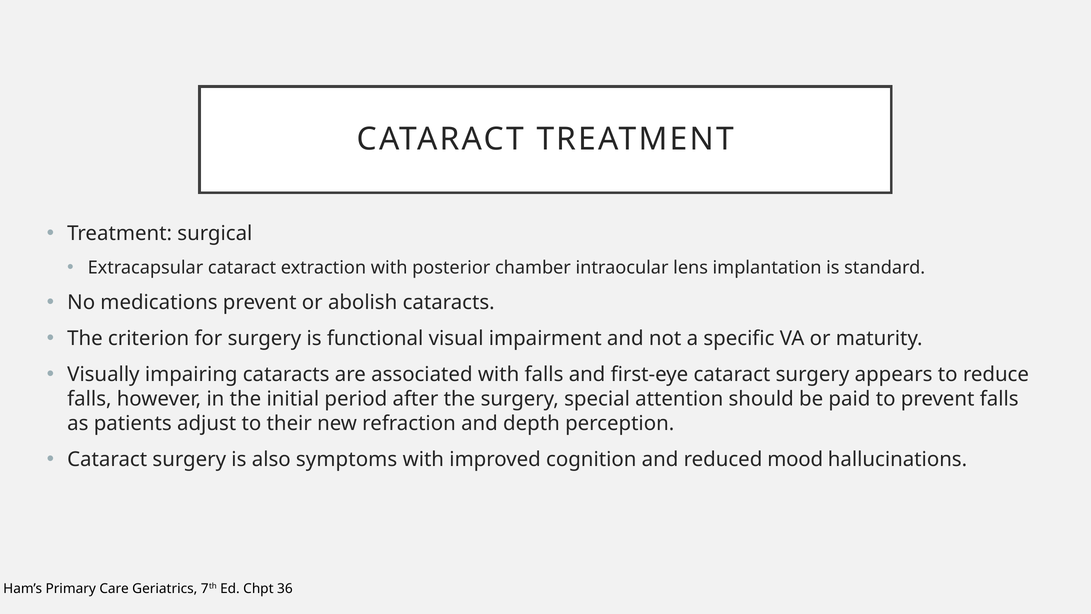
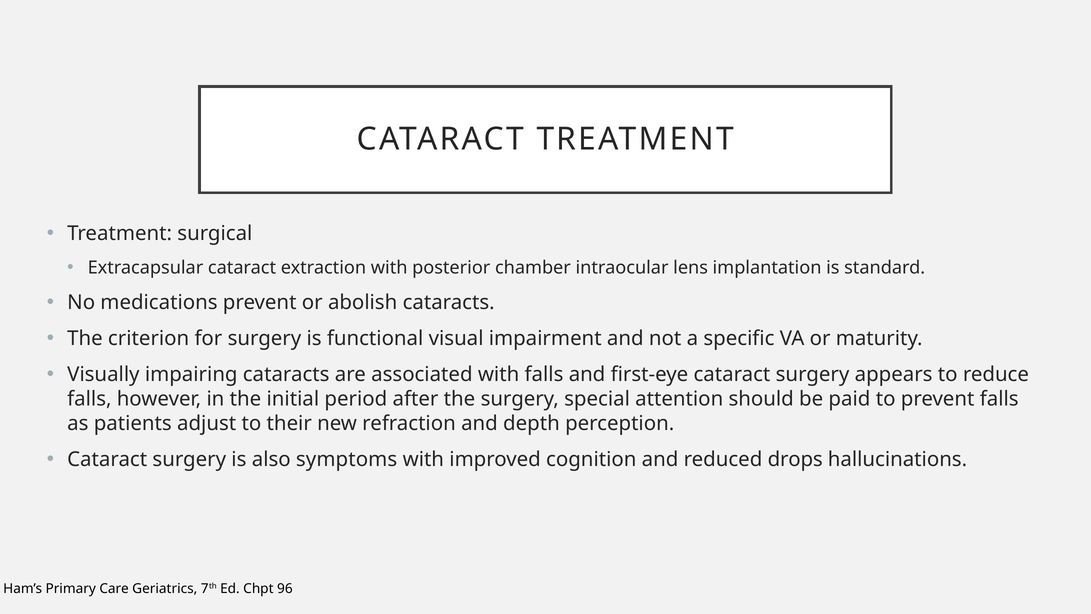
mood: mood -> drops
36: 36 -> 96
